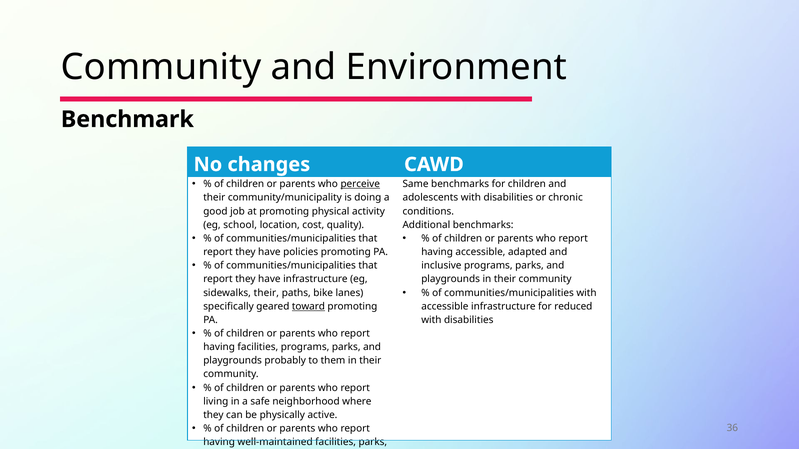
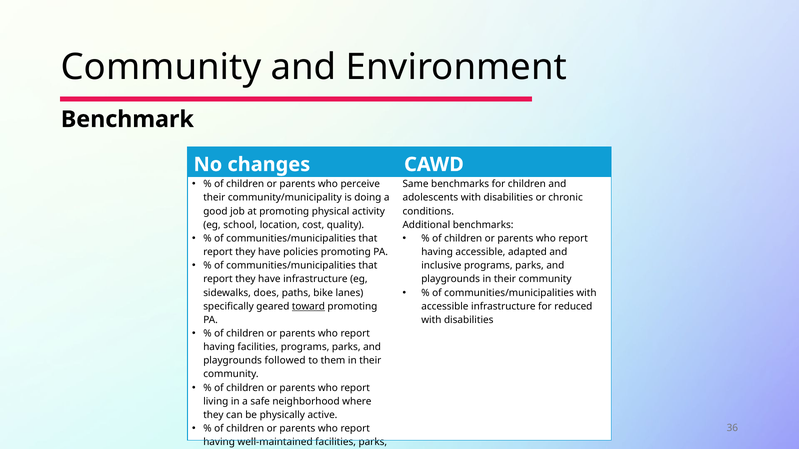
perceive underline: present -> none
sidewalks their: their -> does
probably: probably -> followed
